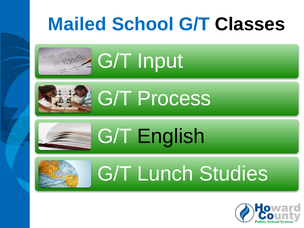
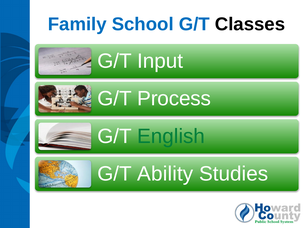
Mailed: Mailed -> Family
English colour: black -> green
Lunch: Lunch -> Ability
